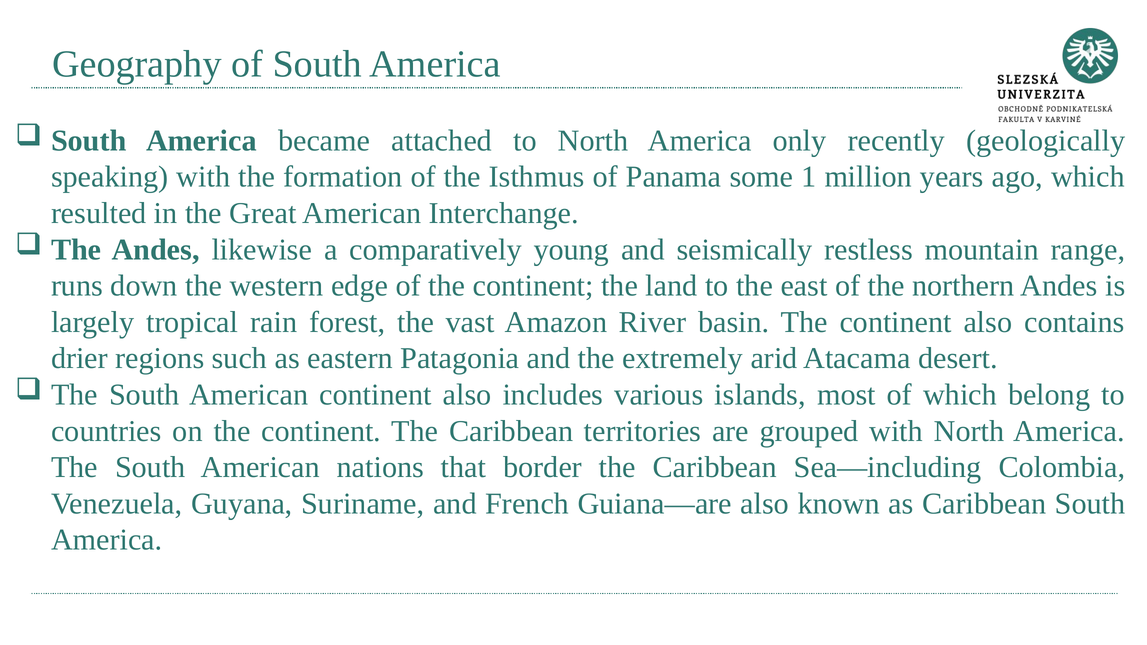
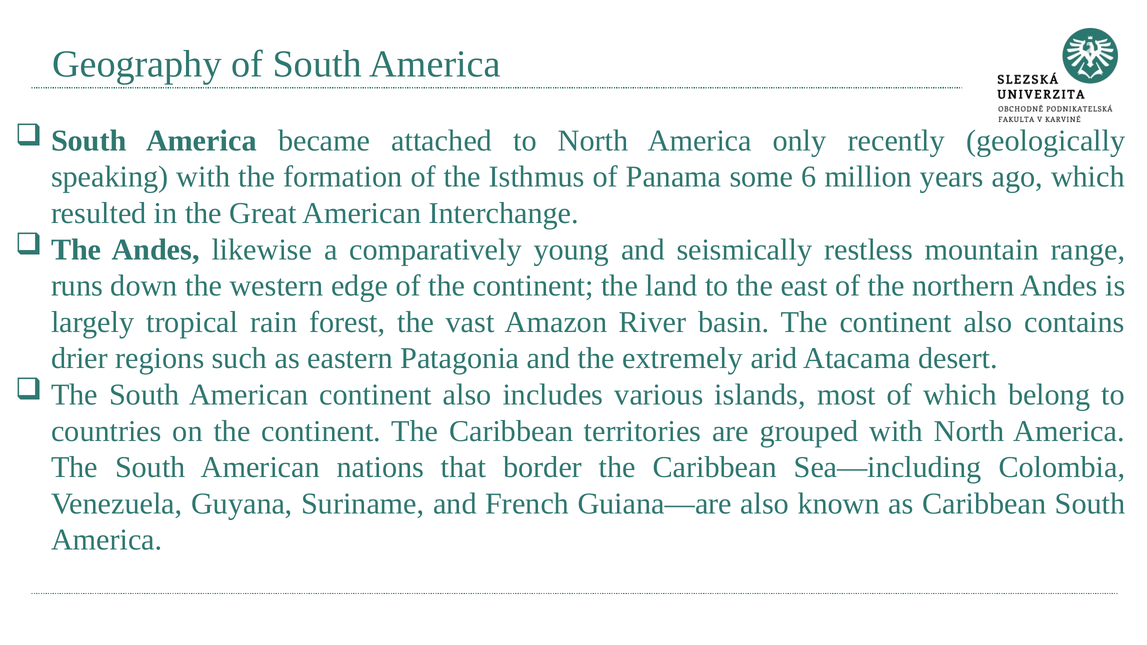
1: 1 -> 6
